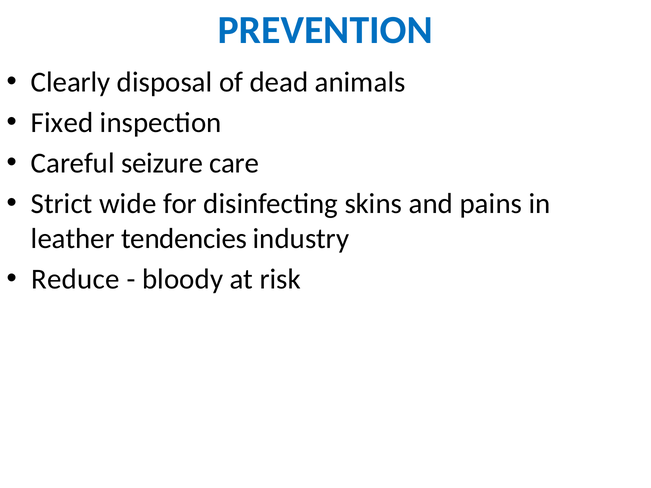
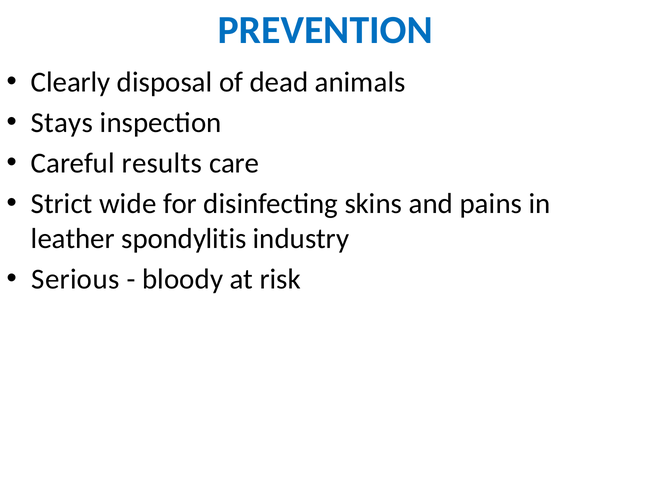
Fixed: Fixed -> Stays
seizure: seizure -> results
tendencies: tendencies -> spondylitis
Reduce: Reduce -> Serious
